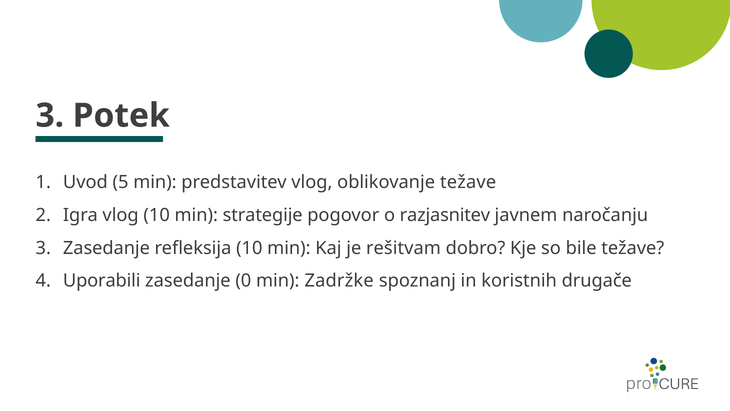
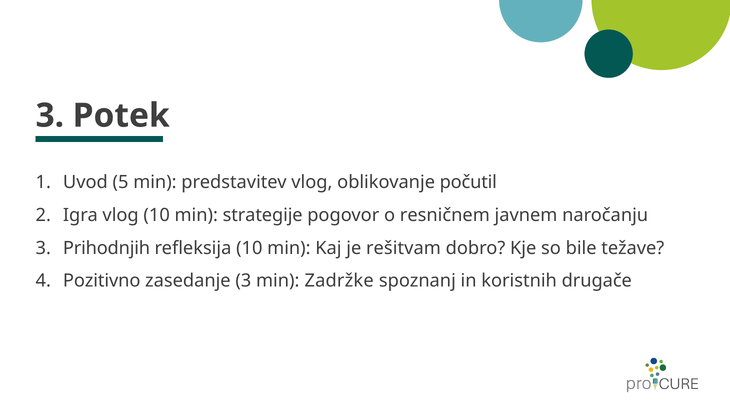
oblikovanje težave: težave -> počutil
razjasnitev: razjasnitev -> resničnem
3 Zasedanje: Zasedanje -> Prihodnjih
Uporabili: Uporabili -> Pozitivno
zasedanje 0: 0 -> 3
